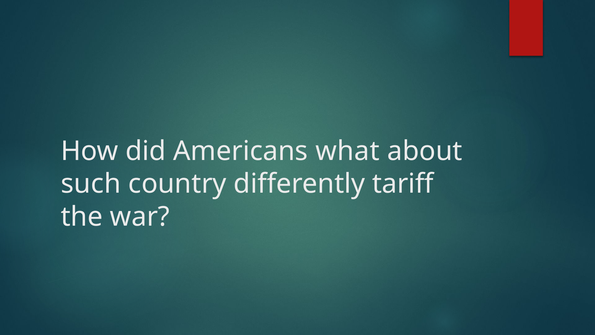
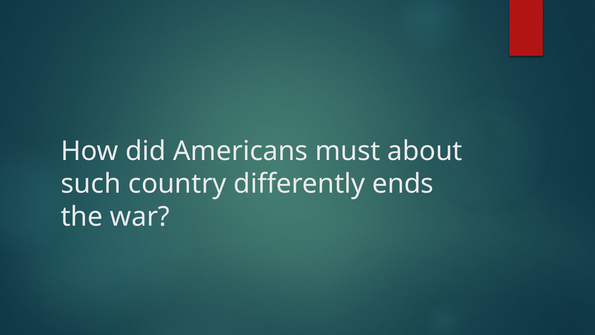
what: what -> must
tariff: tariff -> ends
